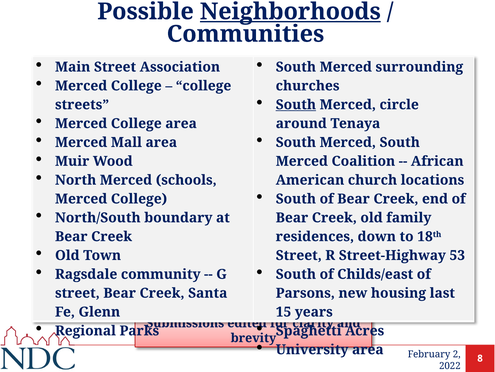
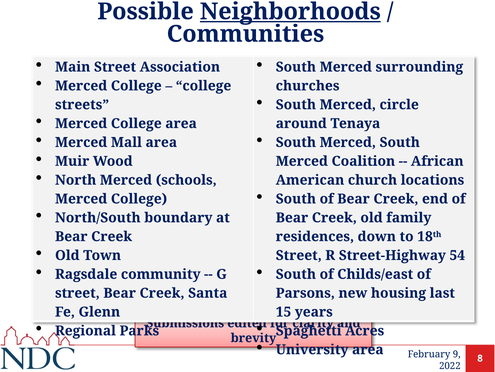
South at (296, 104) underline: present -> none
53: 53 -> 54
2: 2 -> 9
